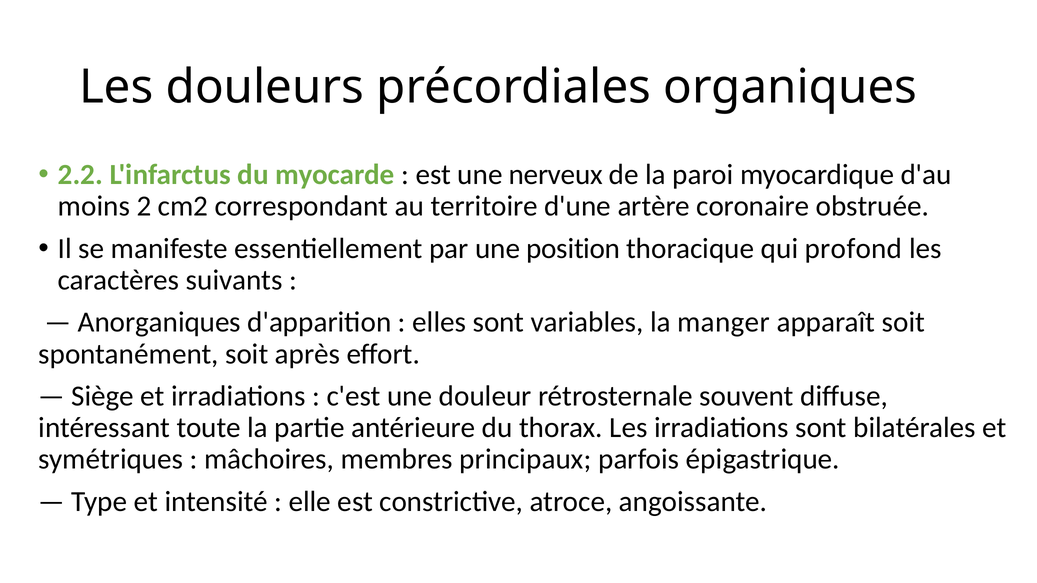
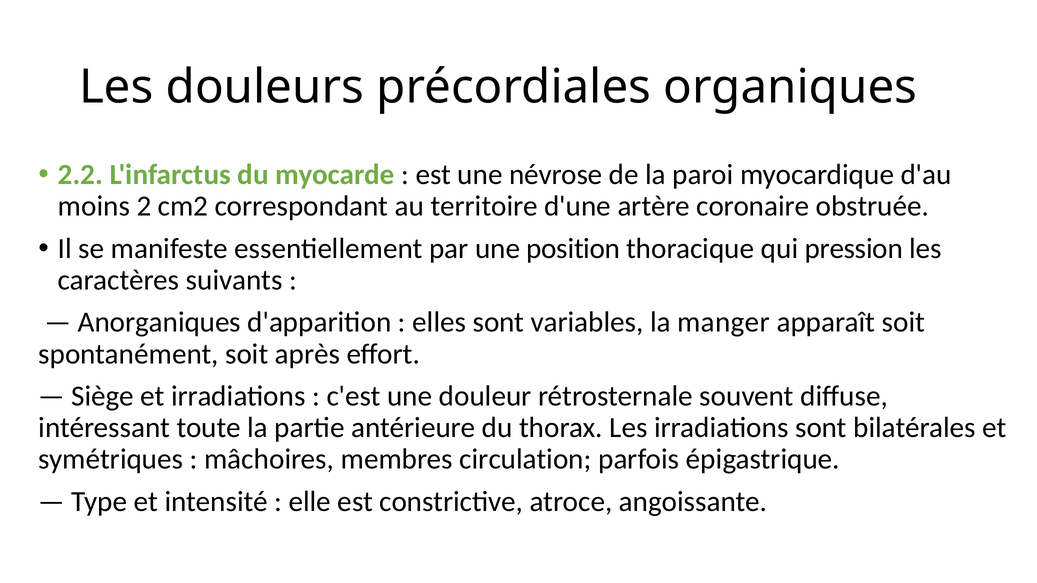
nerveux: nerveux -> névrose
profond: profond -> pression
principaux: principaux -> circulation
